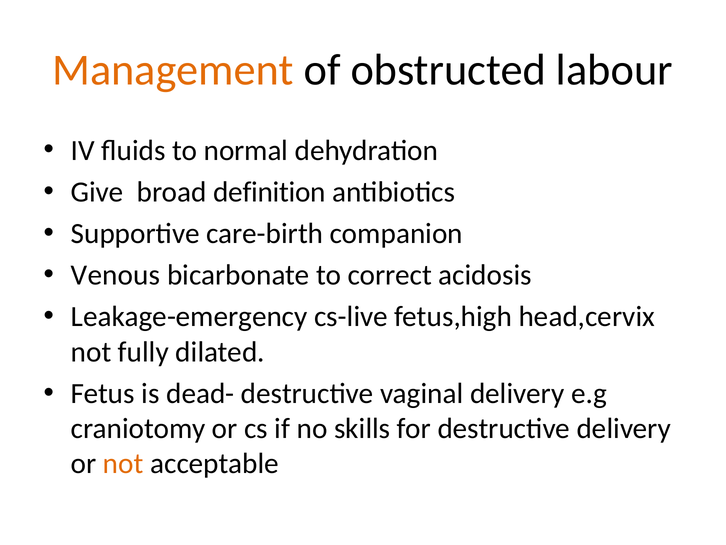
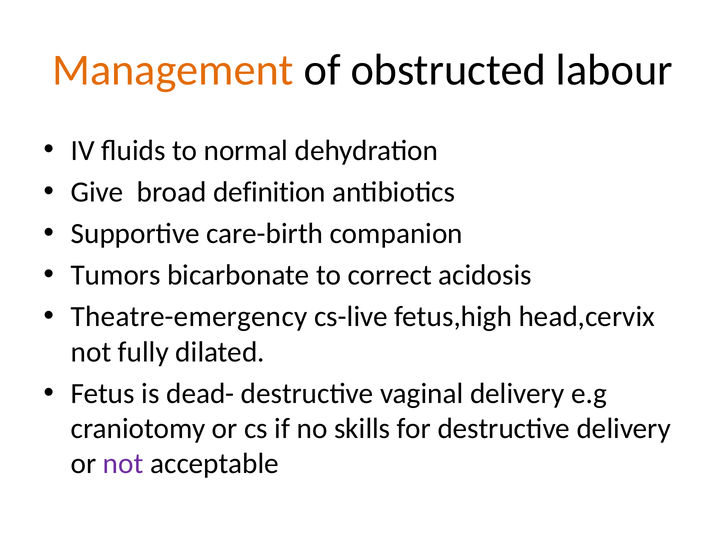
Venous: Venous -> Tumors
Leakage-emergency: Leakage-emergency -> Theatre-emergency
not at (123, 463) colour: orange -> purple
